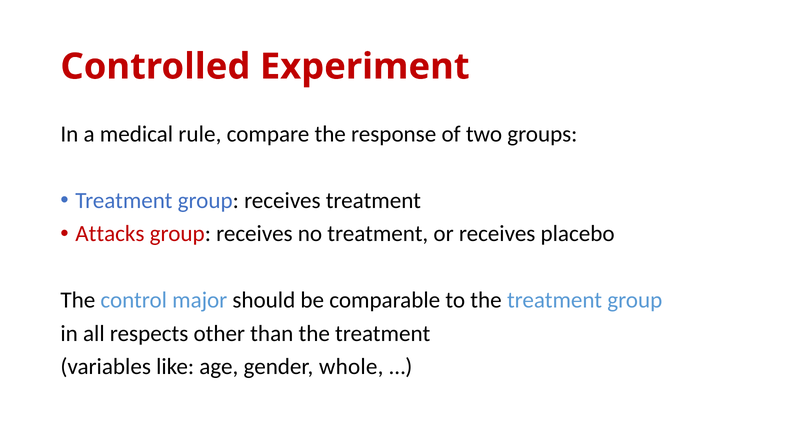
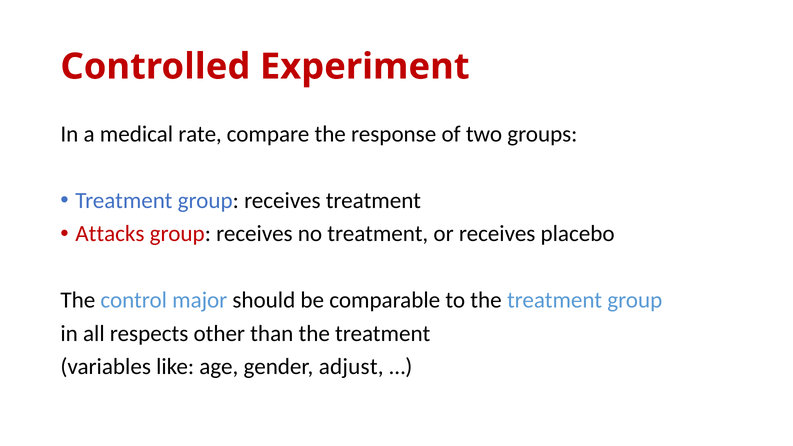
rule: rule -> rate
whole: whole -> adjust
